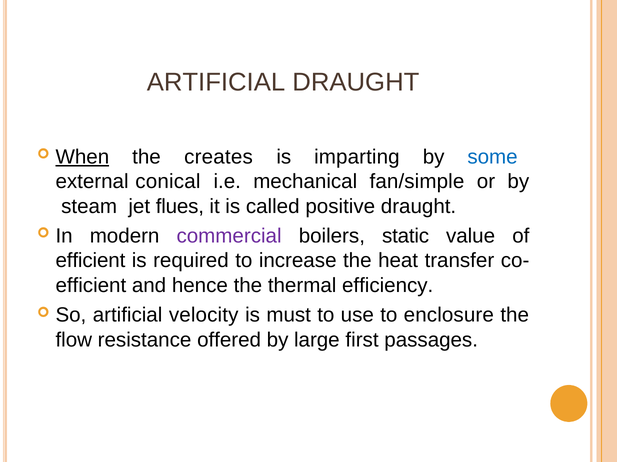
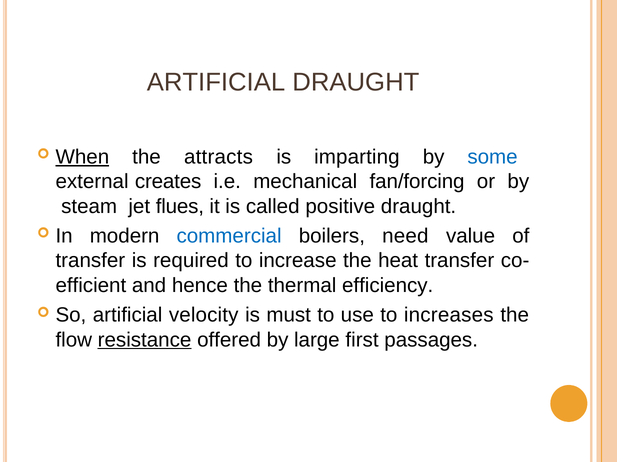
creates: creates -> attracts
conical: conical -> creates
fan/simple: fan/simple -> fan/forcing
commercial colour: purple -> blue
static: static -> need
efficient at (90, 261): efficient -> transfer
enclosure: enclosure -> increases
resistance underline: none -> present
